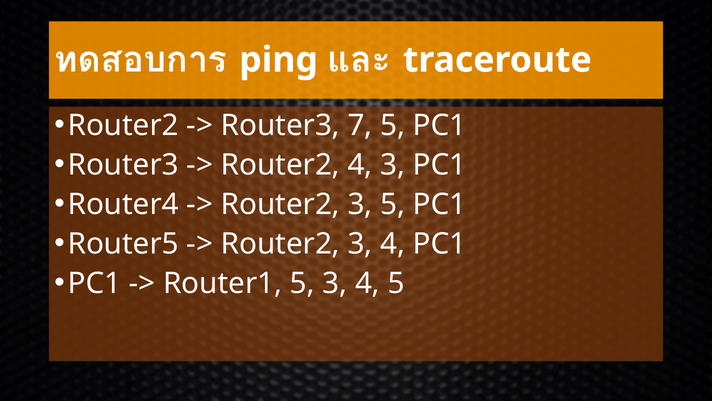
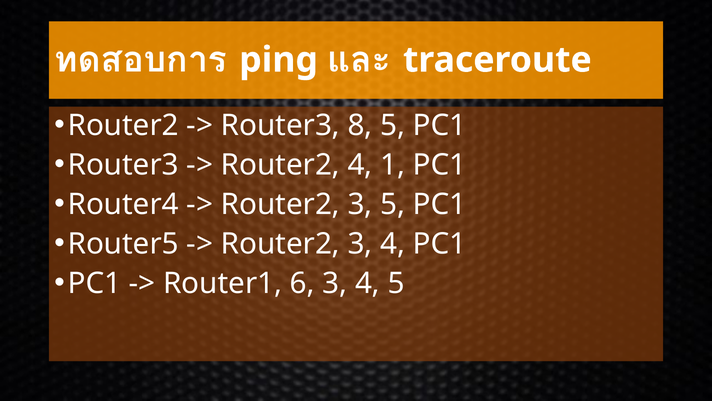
7: 7 -> 8
4 3: 3 -> 1
Router1 5: 5 -> 6
